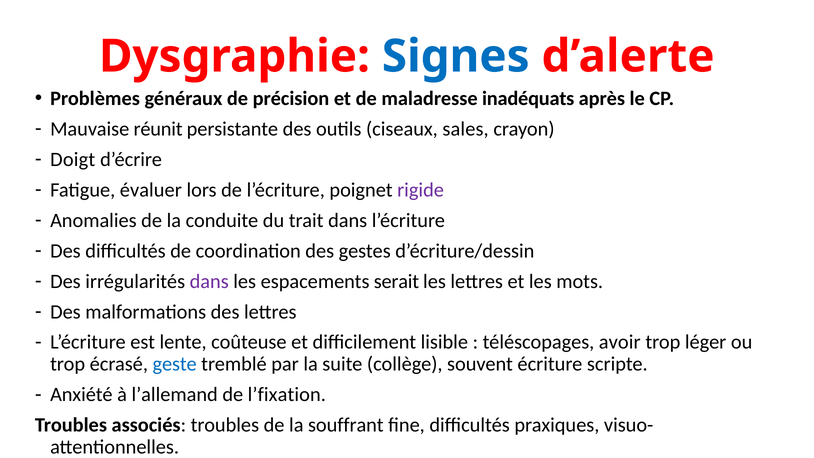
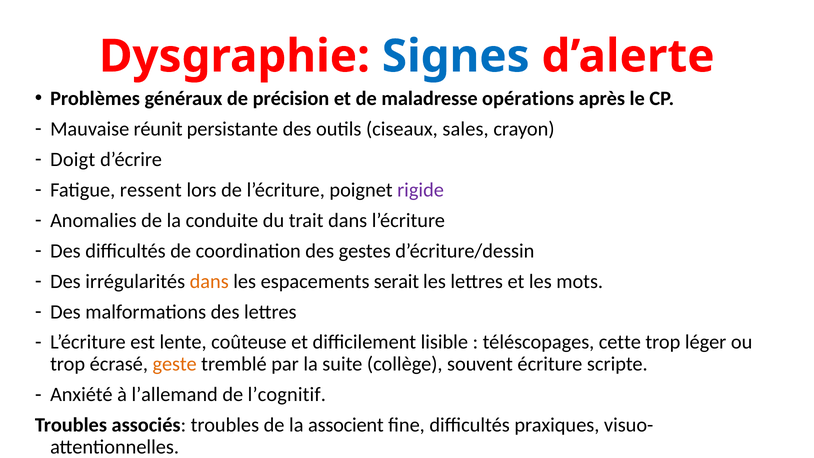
inadéquats: inadéquats -> opérations
évaluer: évaluer -> ressent
dans at (209, 281) colour: purple -> orange
avoir: avoir -> cette
geste colour: blue -> orange
l’fixation: l’fixation -> l’cognitif
souffrant: souffrant -> associent
